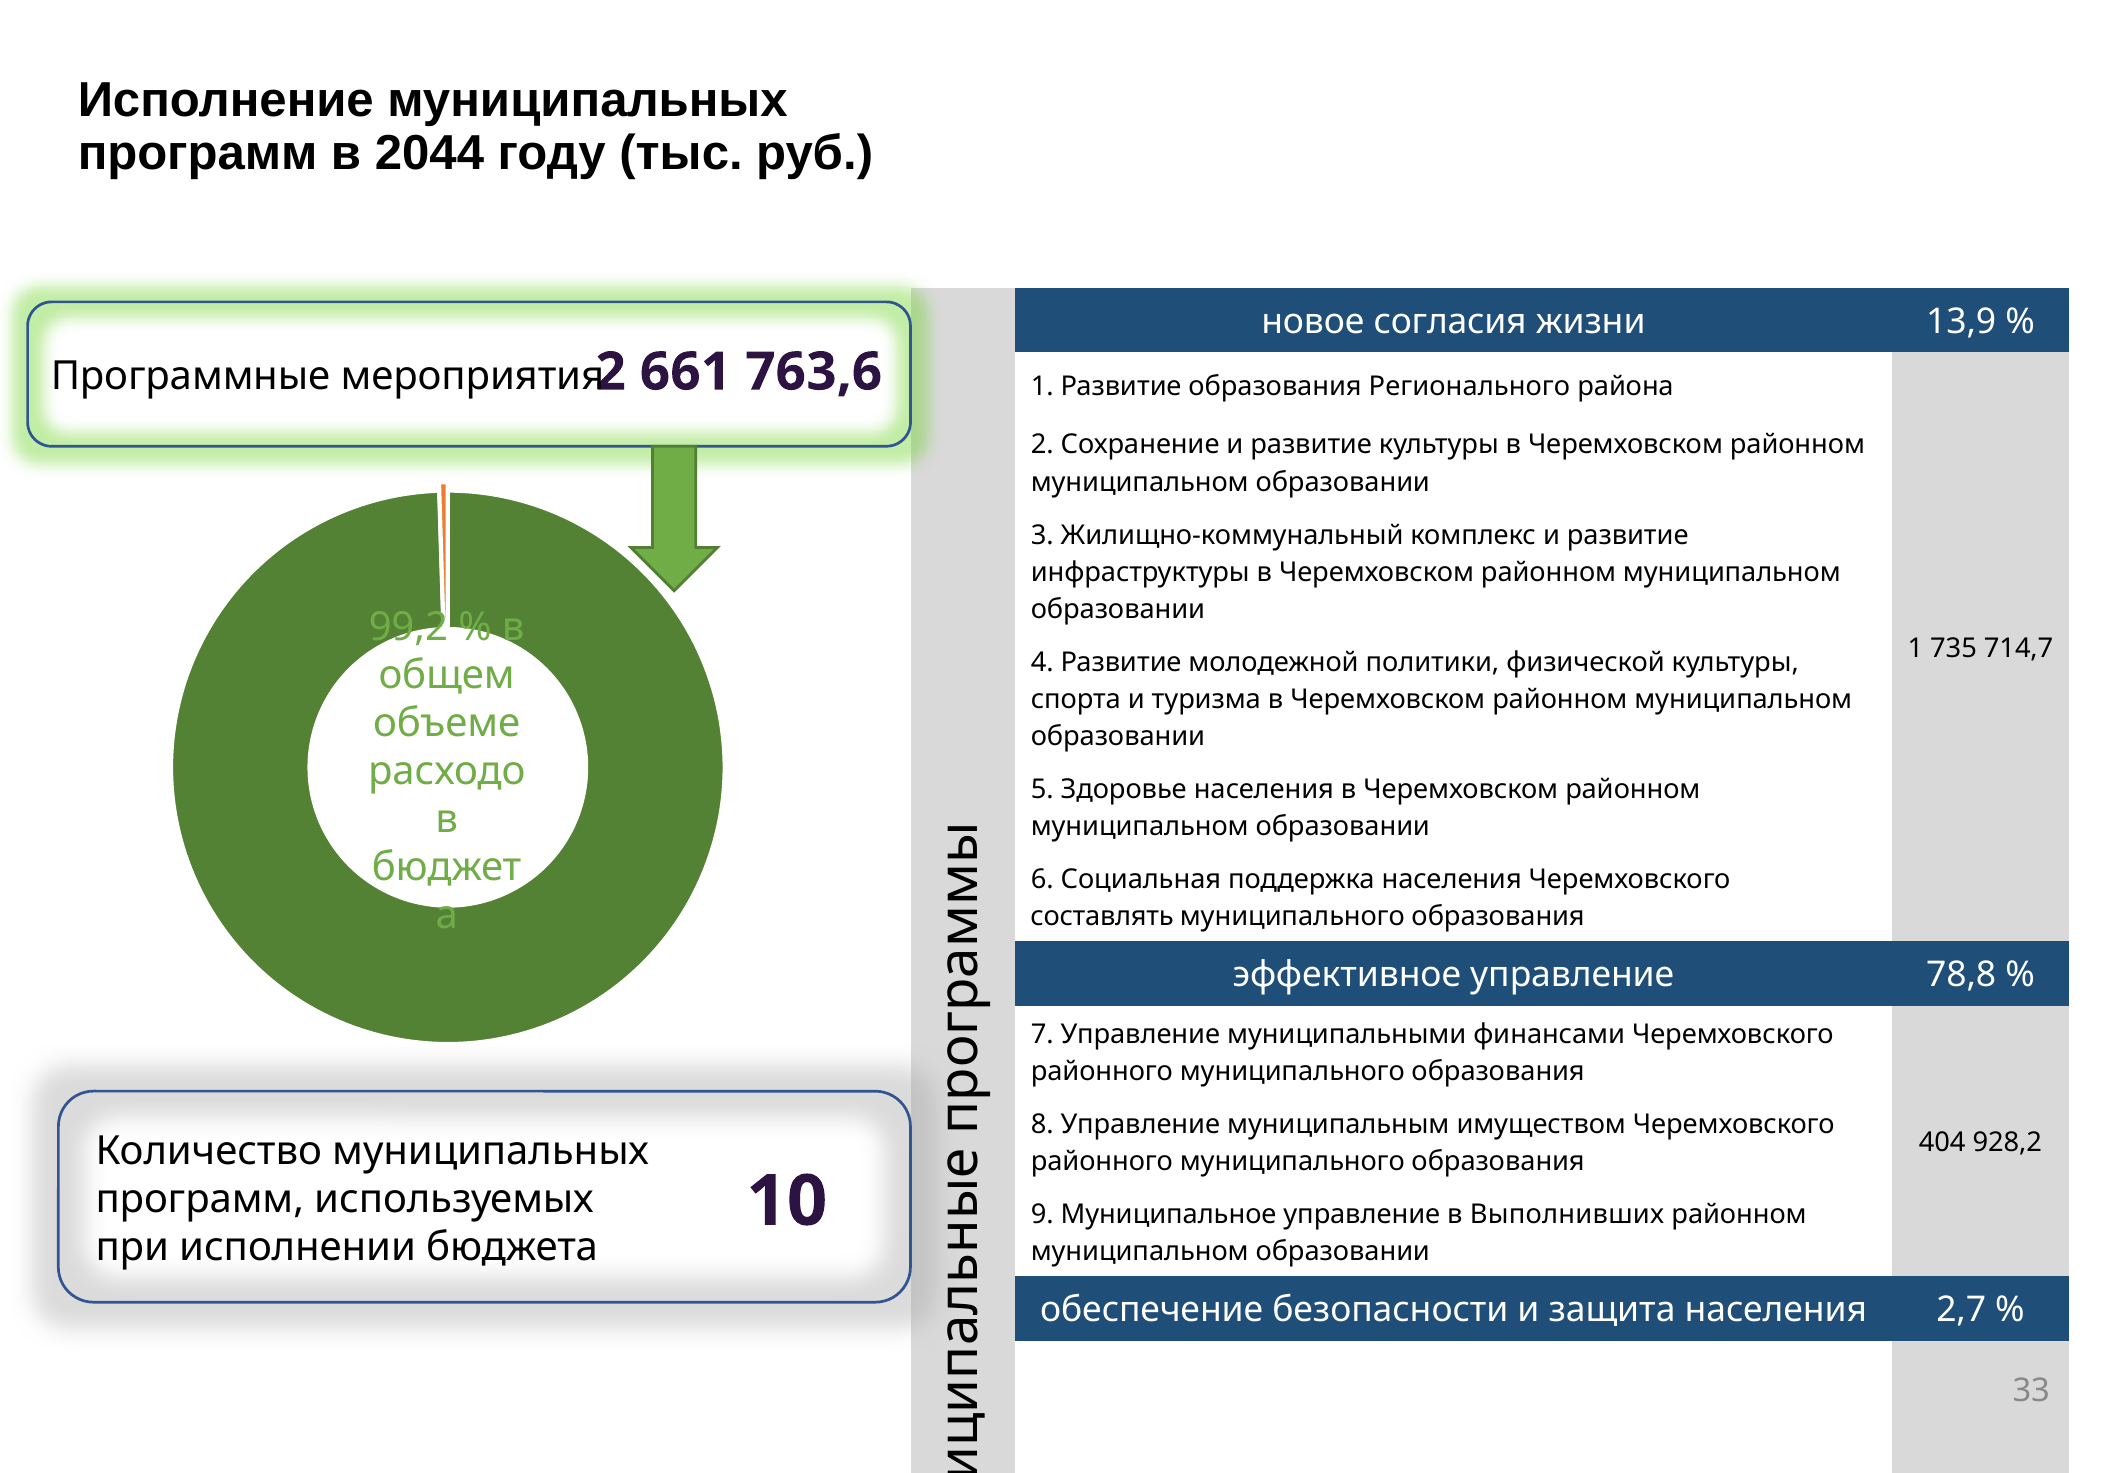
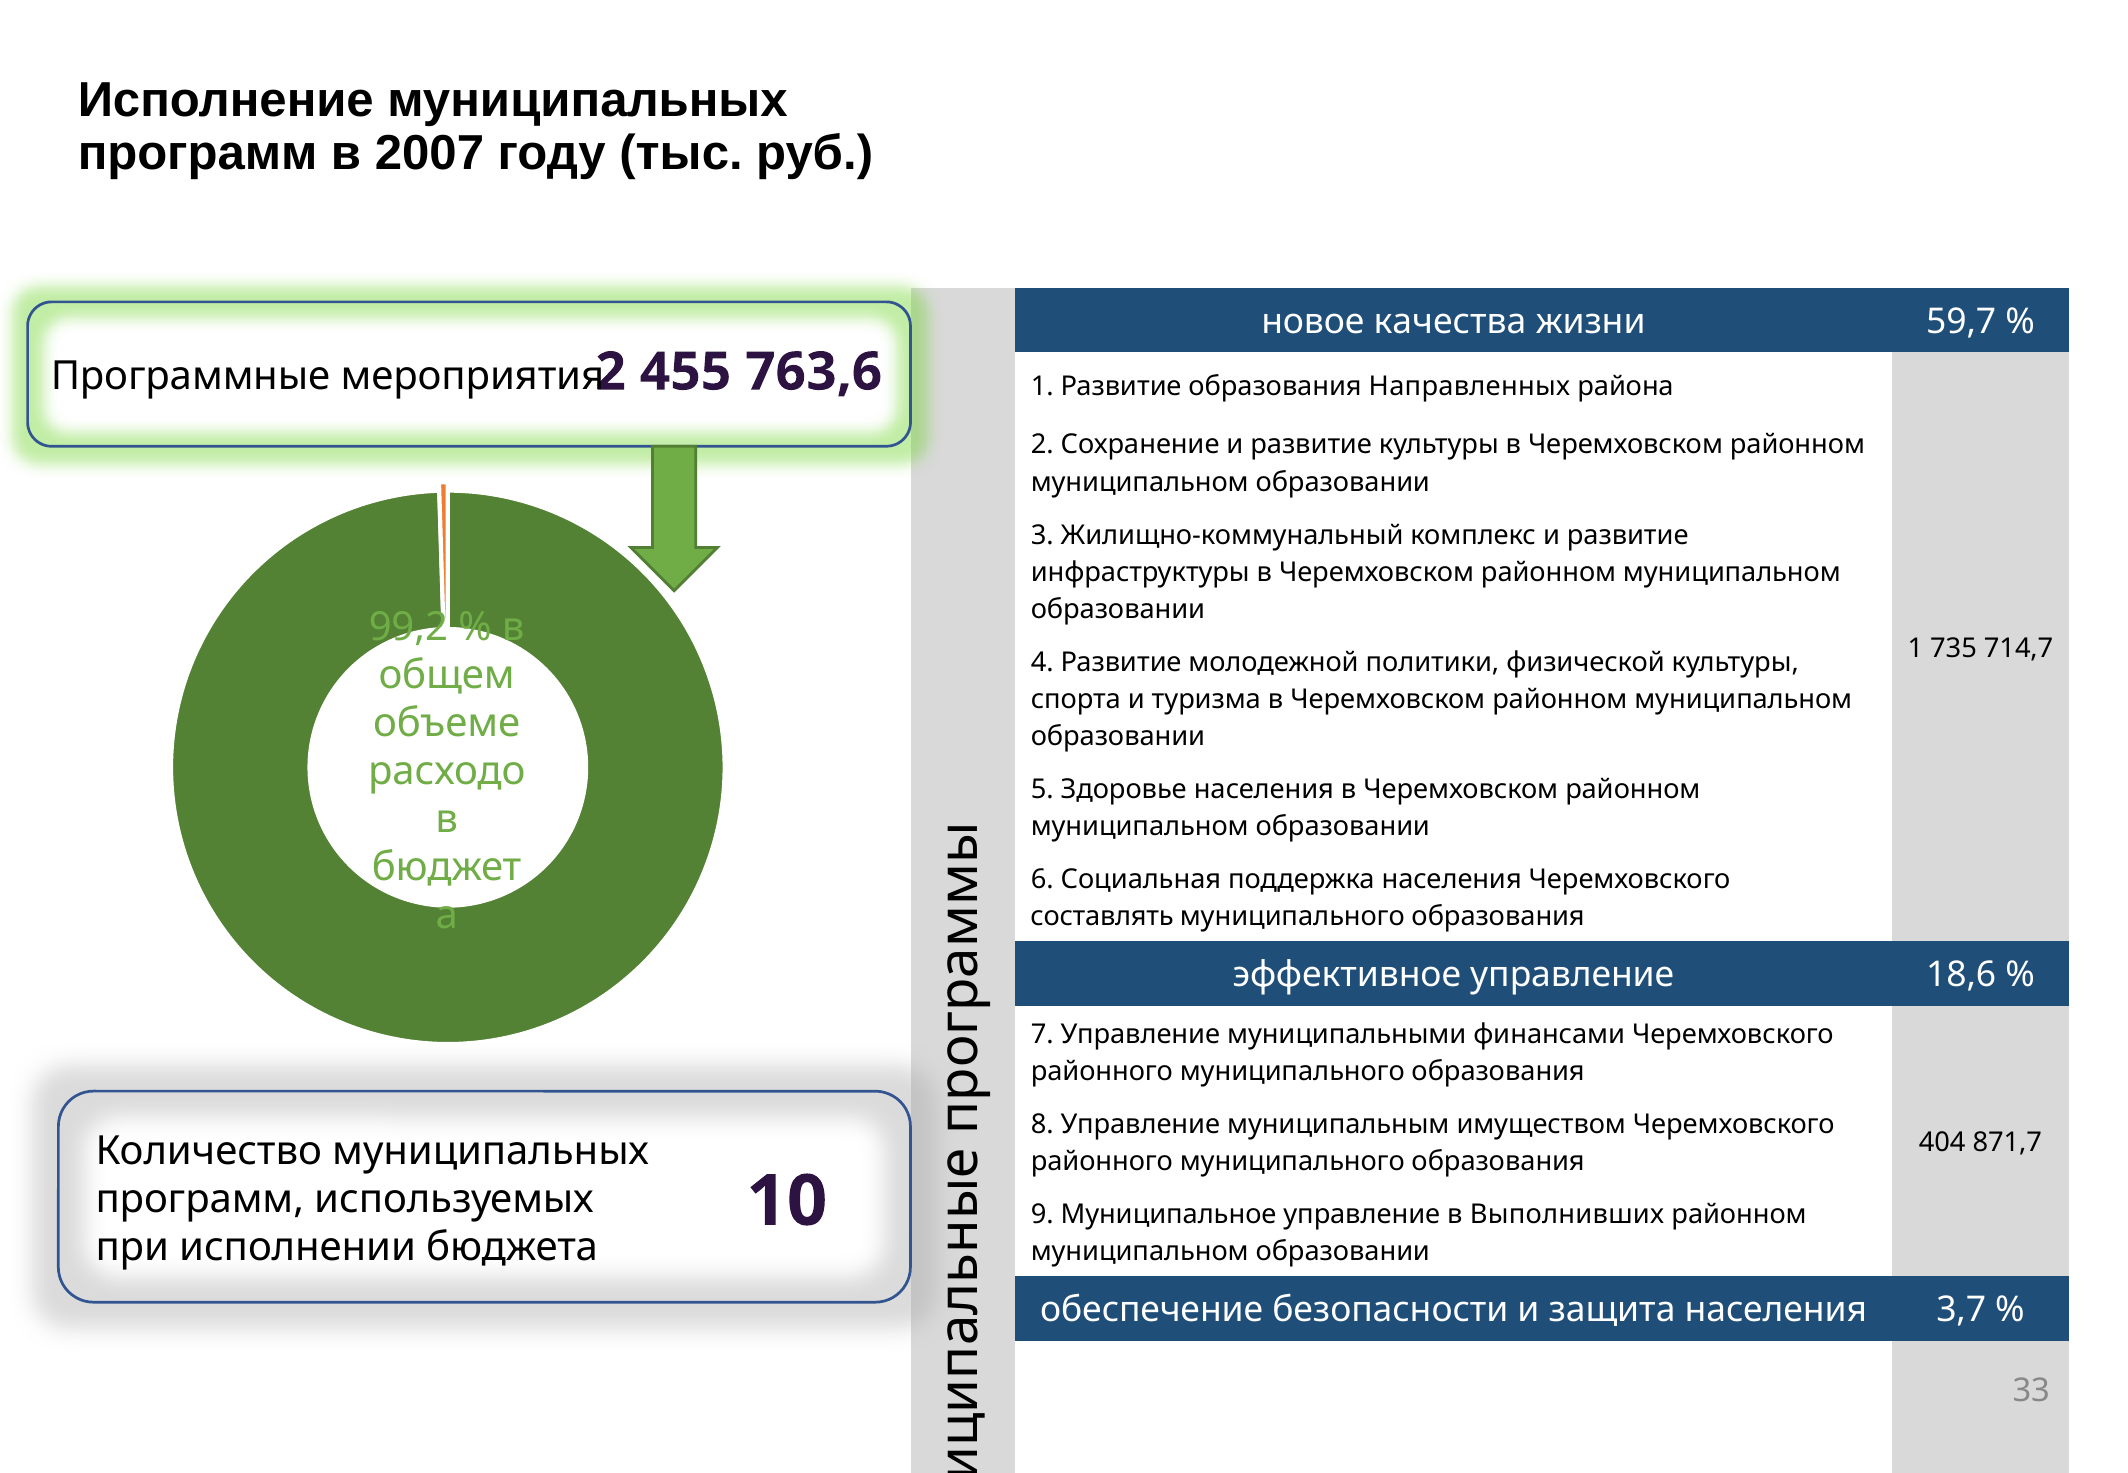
2044: 2044 -> 2007
согласия: согласия -> качества
13,9: 13,9 -> 59,7
661: 661 -> 455
Регионального: Регионального -> Направленных
78,8: 78,8 -> 18,6
928,2: 928,2 -> 871,7
2,7: 2,7 -> 3,7
